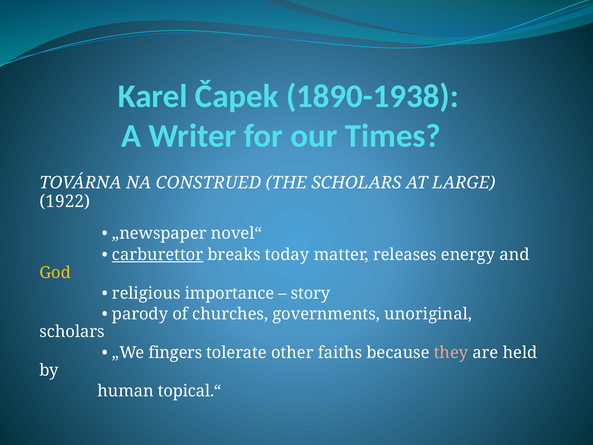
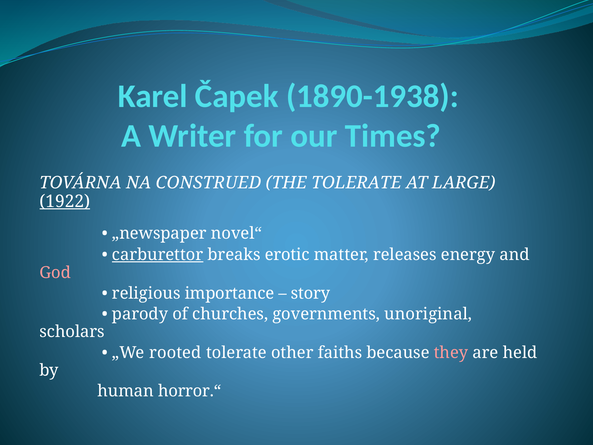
THE SCHOLARS: SCHOLARS -> TOLERATE
1922 underline: none -> present
today: today -> erotic
God colour: yellow -> pink
fingers: fingers -> rooted
topical.“: topical.“ -> horror.“
